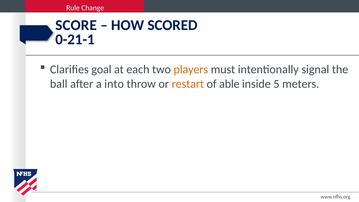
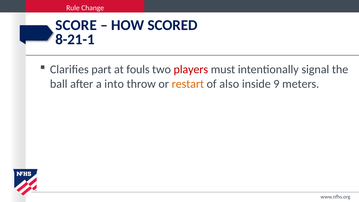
0-21-1: 0-21-1 -> 8-21-1
goal: goal -> part
each: each -> fouls
players colour: orange -> red
able: able -> also
5: 5 -> 9
